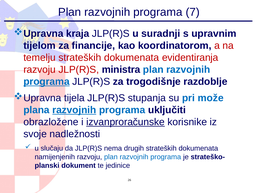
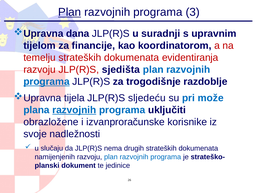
Plan at (70, 12) underline: none -> present
7: 7 -> 3
kraja: kraja -> dana
ministra: ministra -> sjedišta
stupanja: stupanja -> sljedeću
izvanproračunske underline: present -> none
